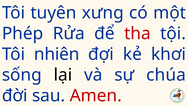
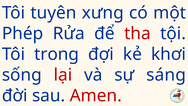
nhiên: nhiên -> trọng
lại colour: black -> red
chúa: chúa -> sáng
